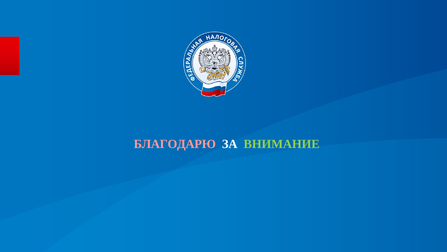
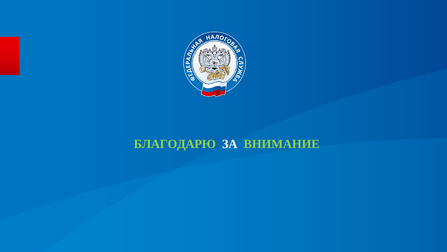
БЛАГОДАРЮ colour: pink -> light green
